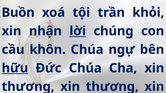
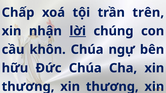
Buồn: Buồn -> Chấp
khỏi: khỏi -> trên
hữu underline: present -> none
